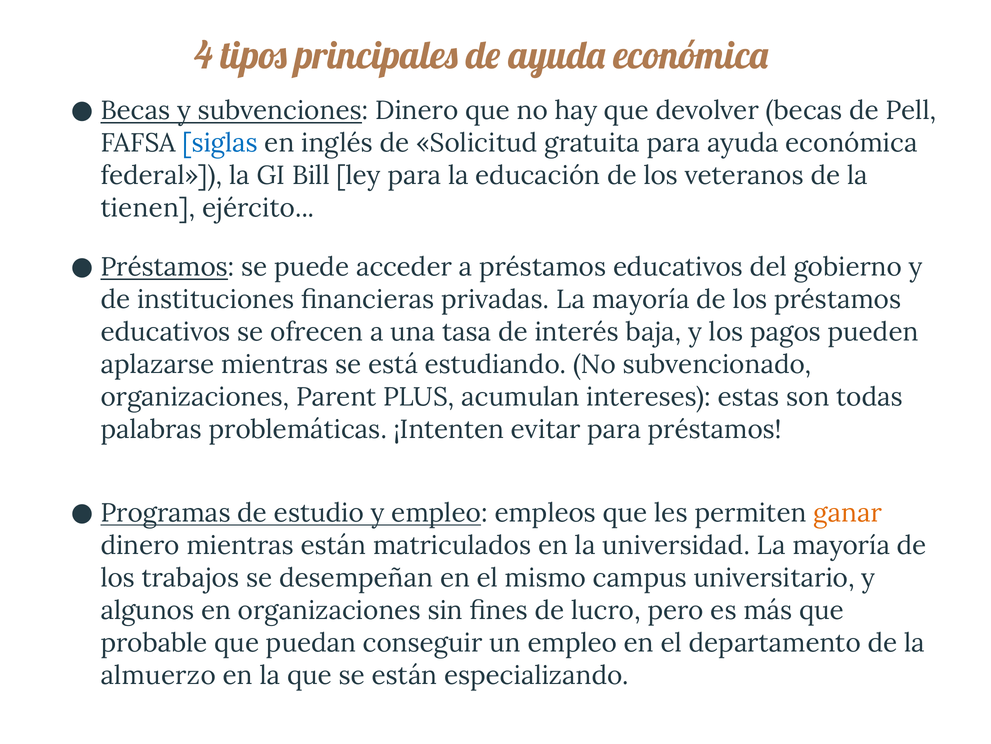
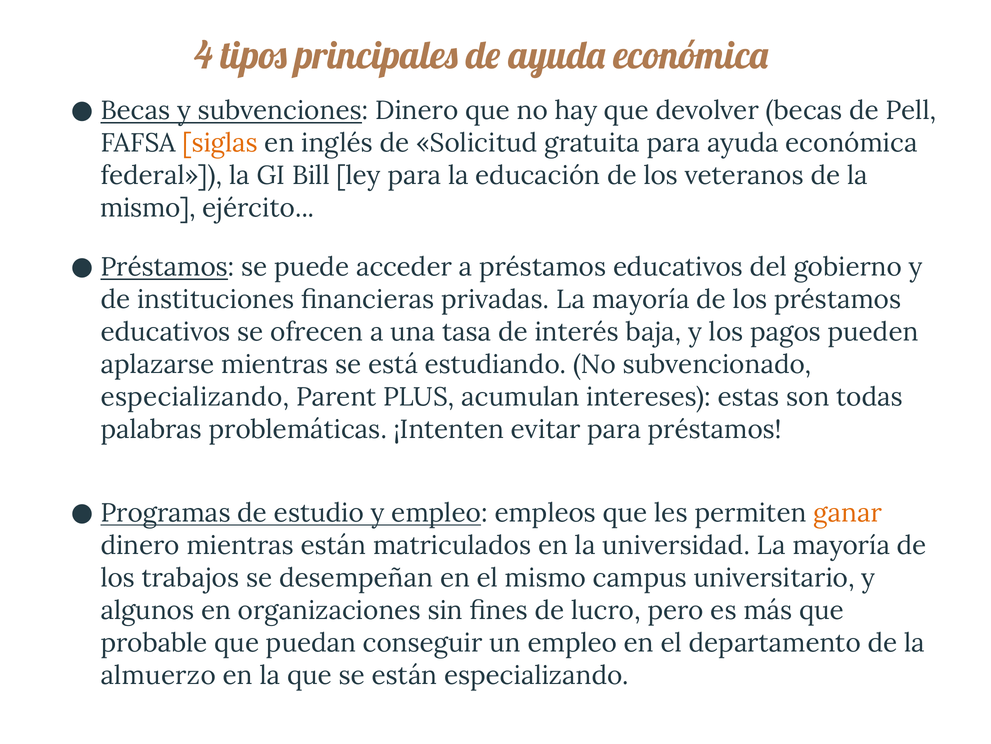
siglas colour: blue -> orange
tienen at (148, 208): tienen -> mismo
organizaciones at (195, 397): organizaciones -> especializando
